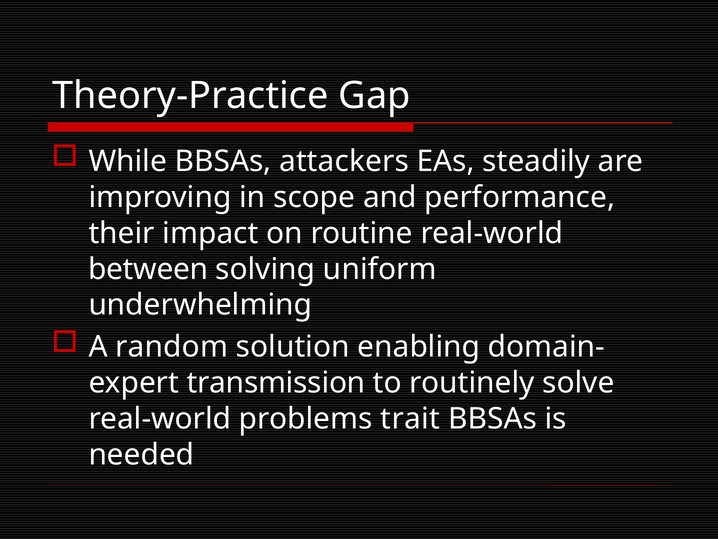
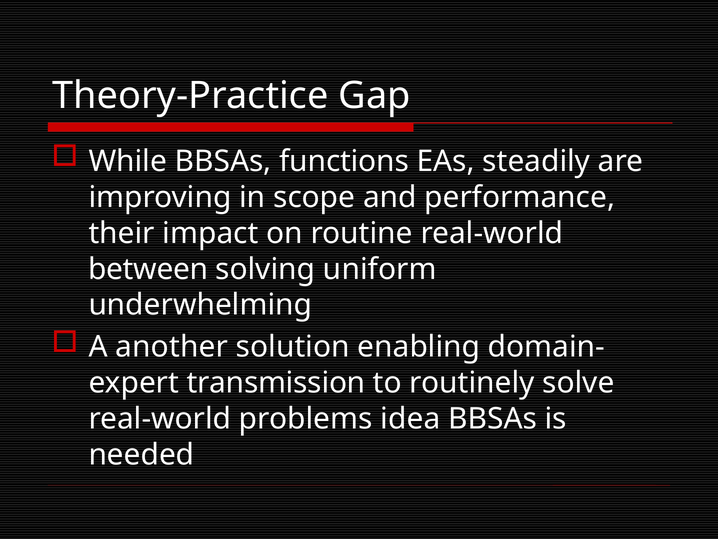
attackers: attackers -> functions
random: random -> another
trait: trait -> idea
